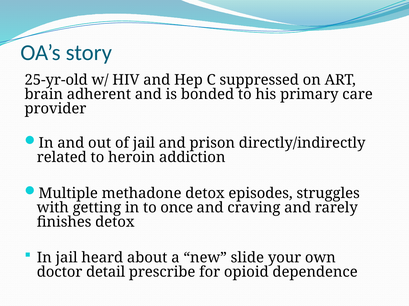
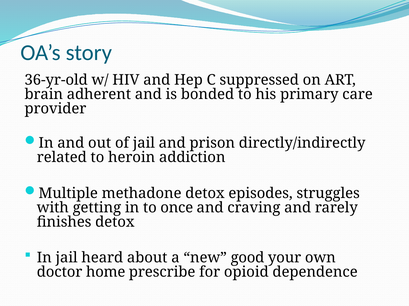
25-yr-old: 25-yr-old -> 36-yr-old
slide: slide -> good
detail: detail -> home
